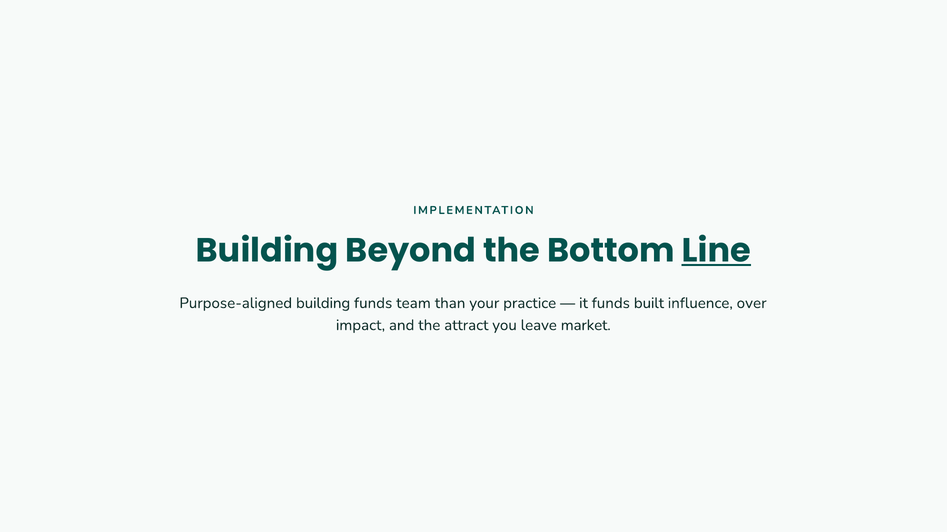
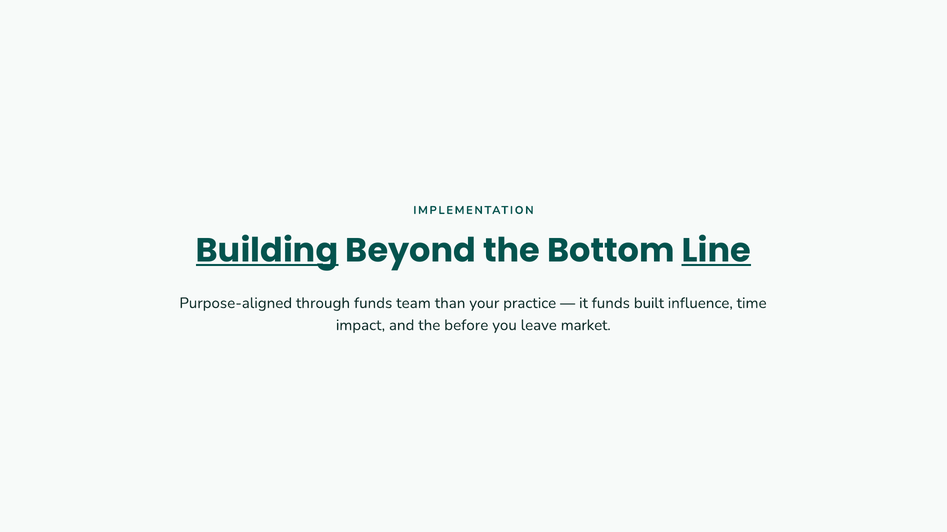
Building at (267, 251) underline: none -> present
Purpose-aligned building: building -> through
over: over -> time
attract: attract -> before
